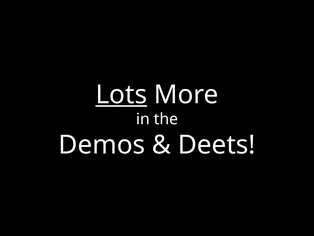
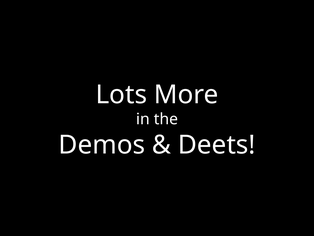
Lots underline: present -> none
